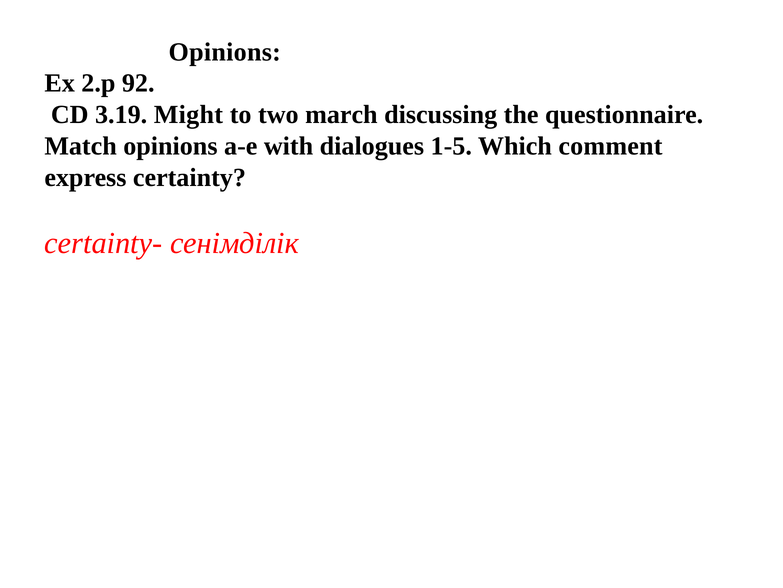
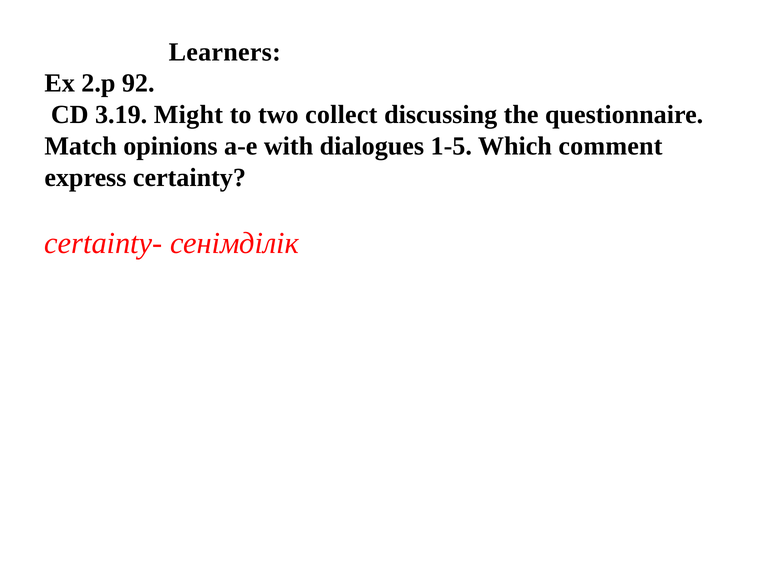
Opinions at (225, 52): Opinions -> Learners
march: march -> collect
